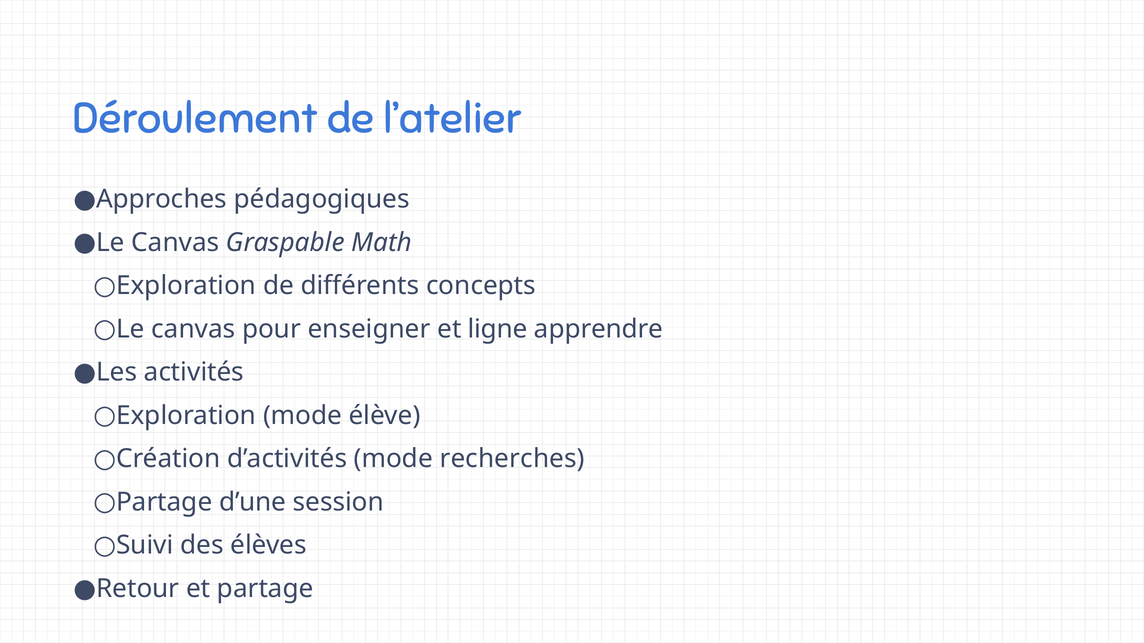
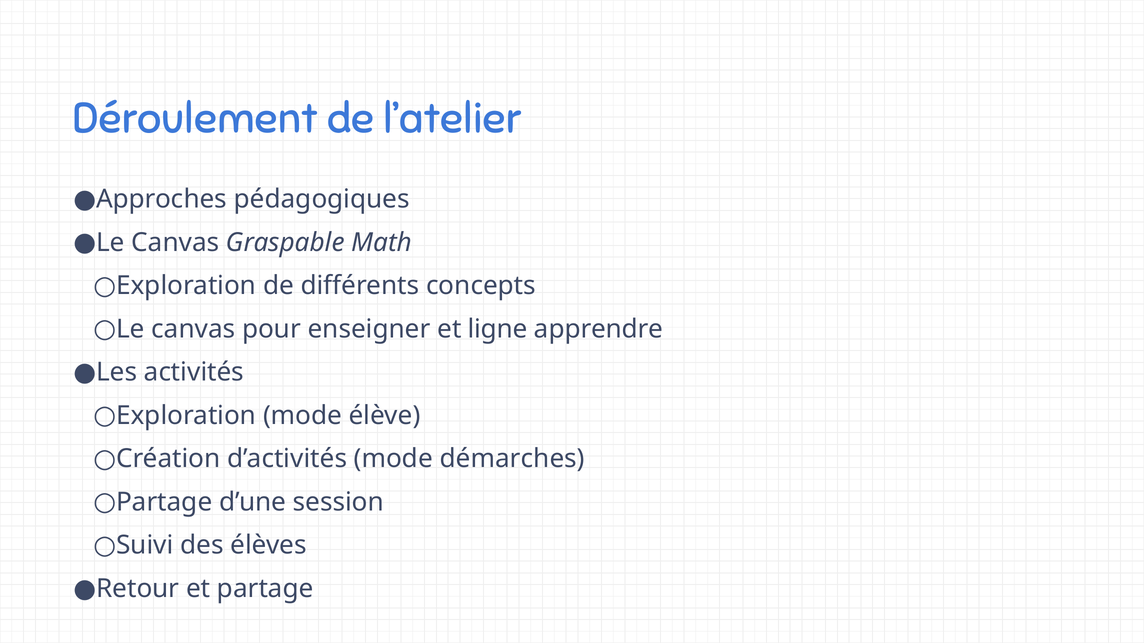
recherches: recherches -> démarches
